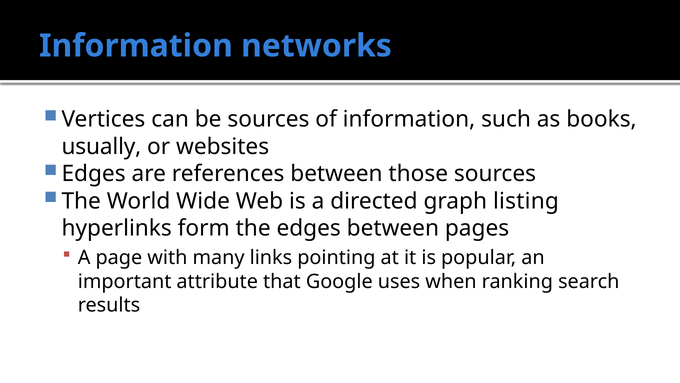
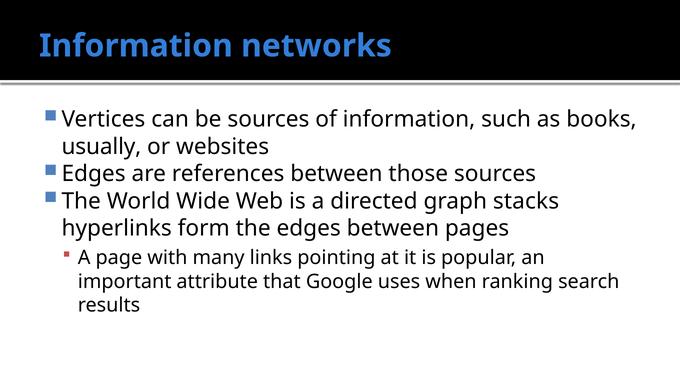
listing: listing -> stacks
